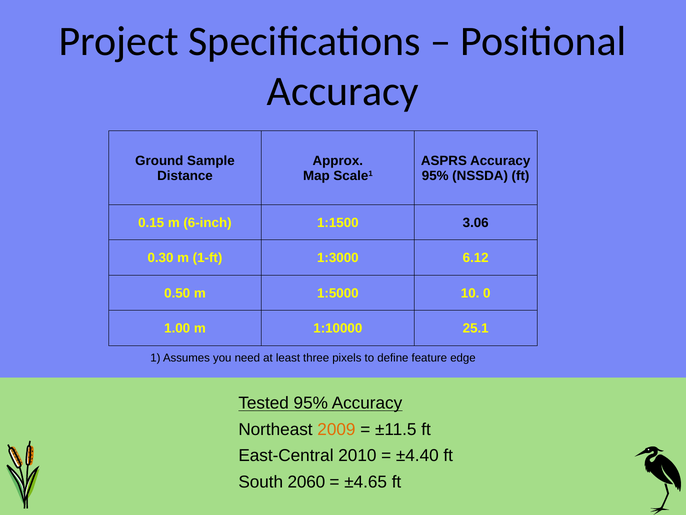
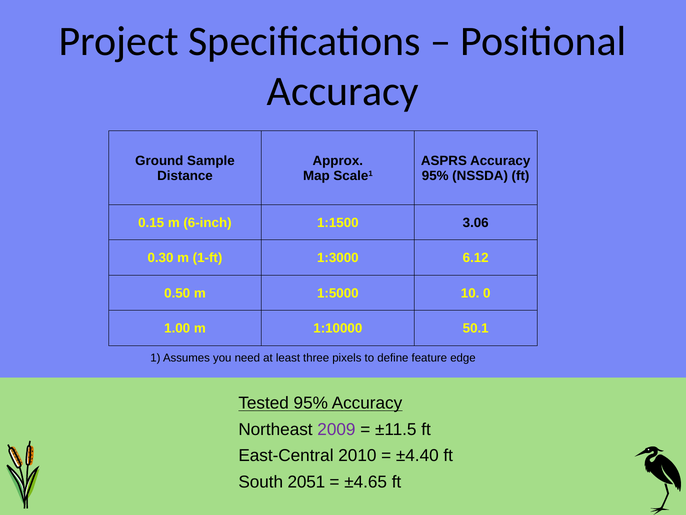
25.1: 25.1 -> 50.1
2009 colour: orange -> purple
2060: 2060 -> 2051
